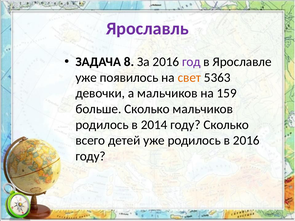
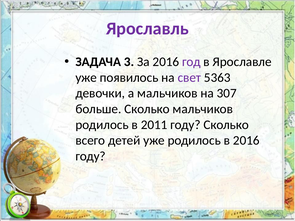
8: 8 -> 3
свет colour: orange -> purple
159: 159 -> 307
2014: 2014 -> 2011
